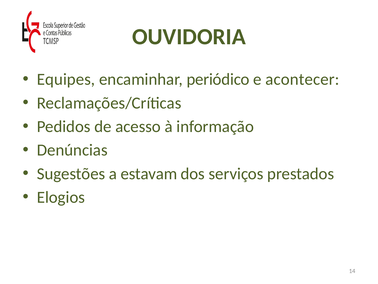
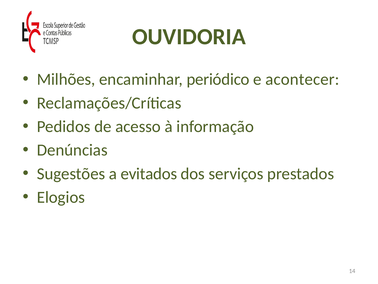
Equipes: Equipes -> Milhões
estavam: estavam -> evitados
